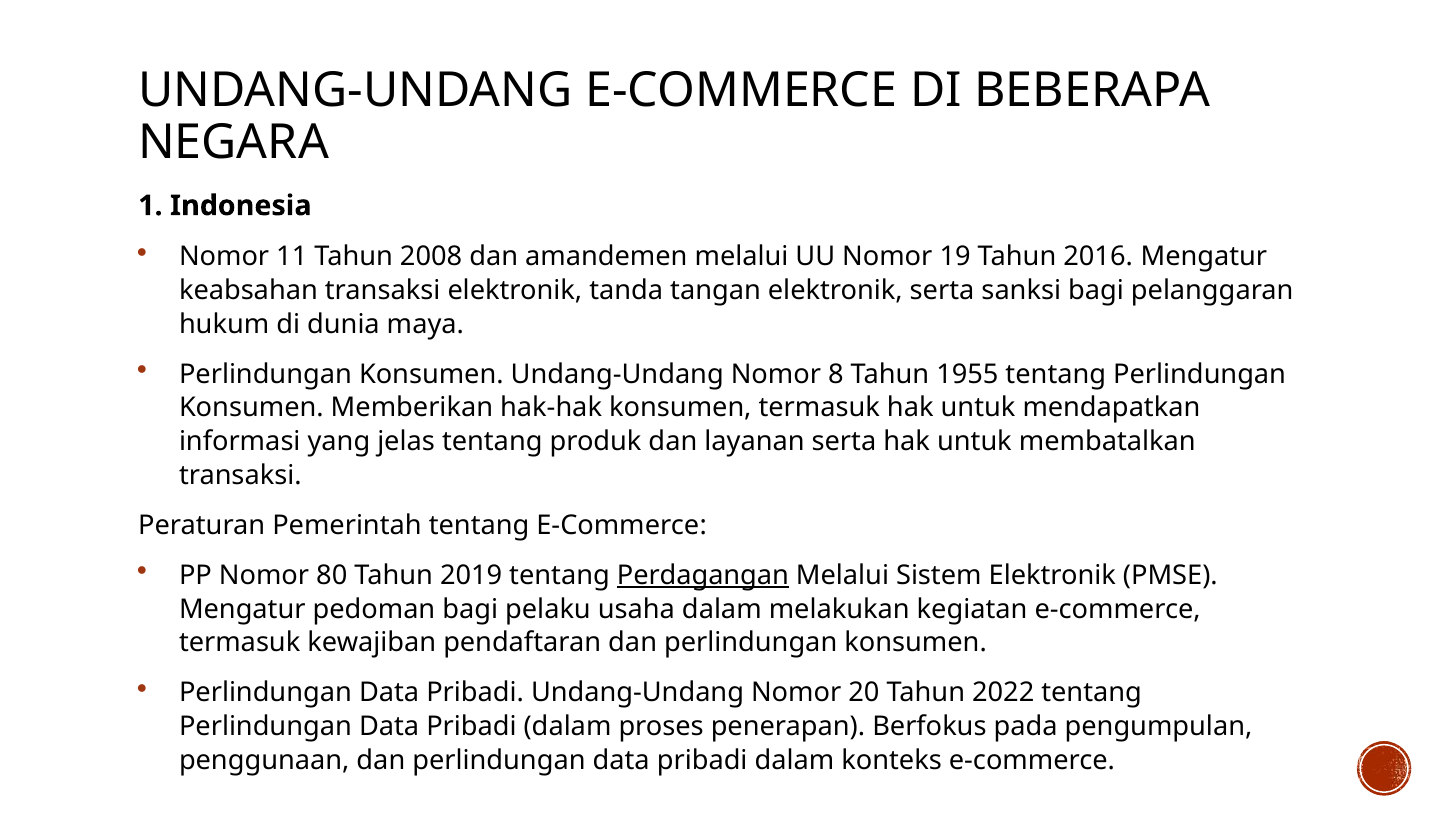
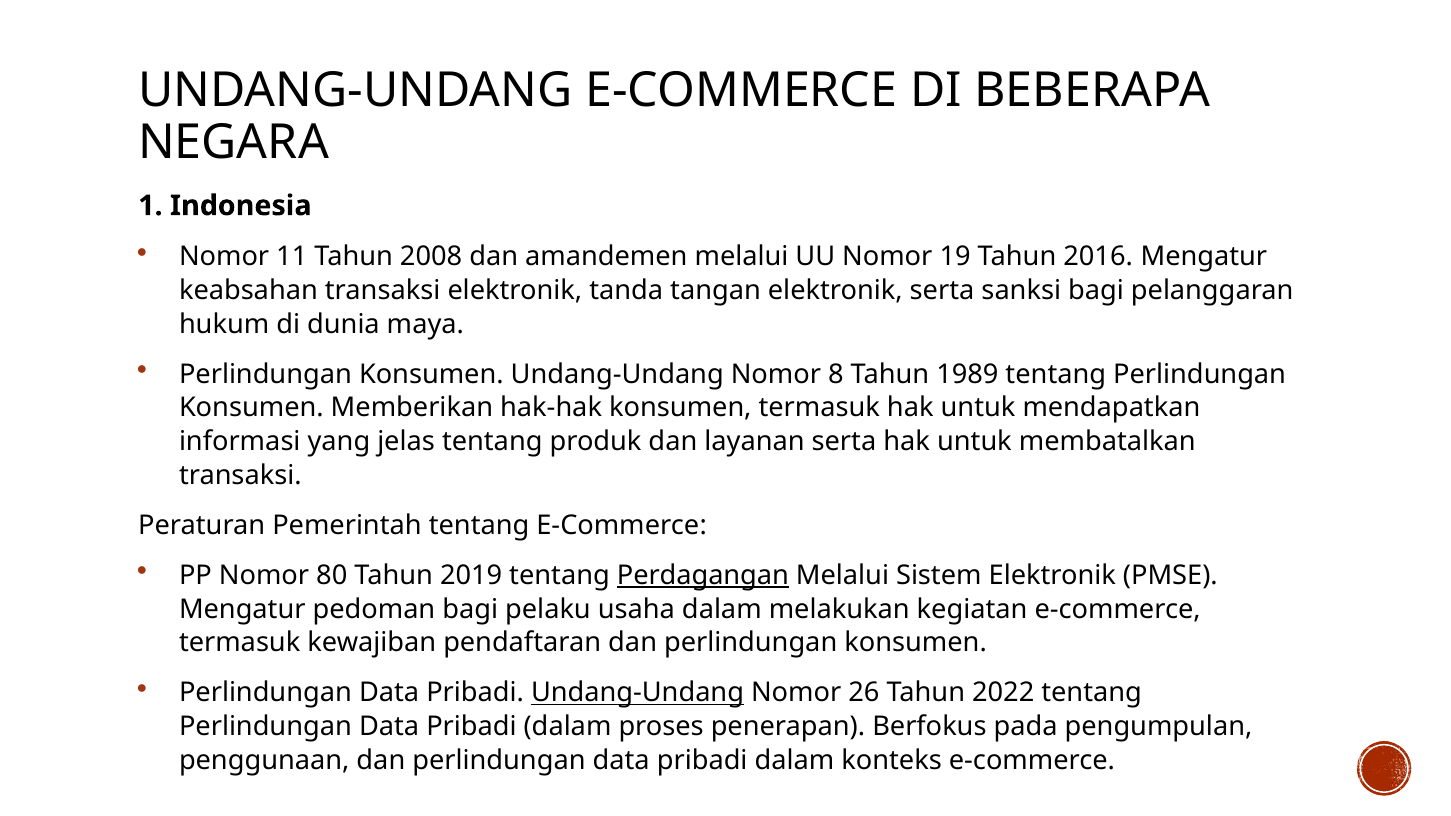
1955: 1955 -> 1989
Undang-Undang at (638, 693) underline: none -> present
20: 20 -> 26
